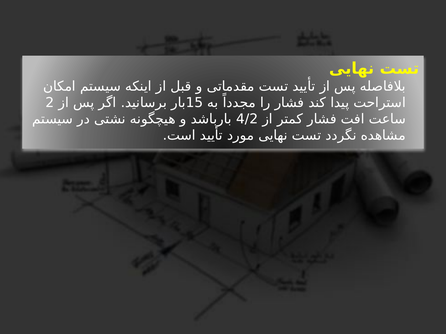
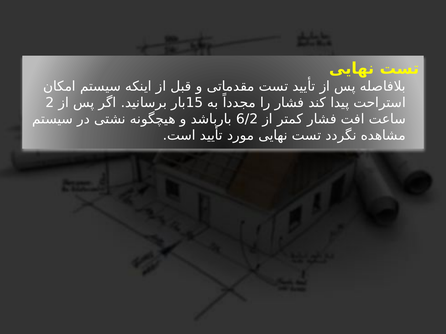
4/2: 4/2 -> 6/2
